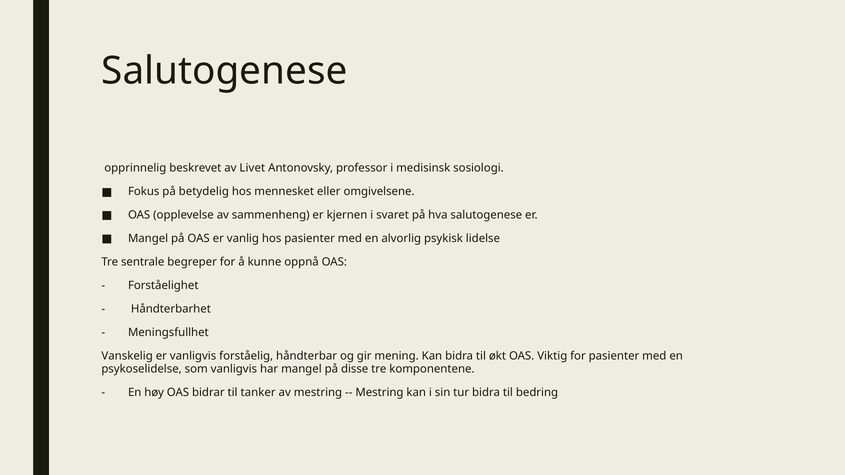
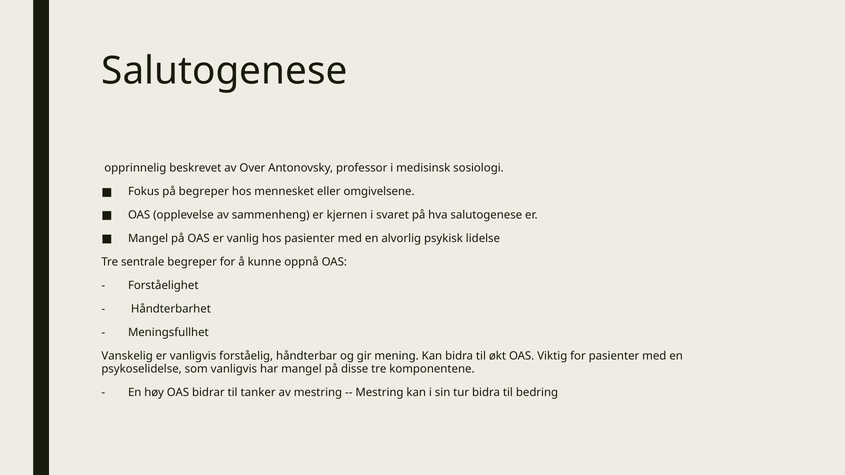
Livet: Livet -> Over
på betydelig: betydelig -> begreper
